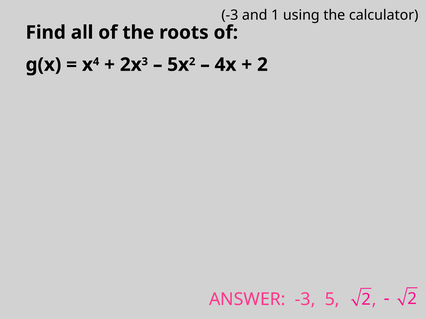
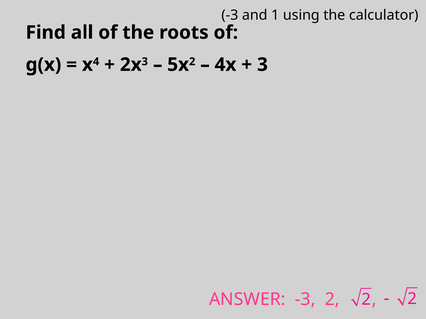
2 at (262, 65): 2 -> 3
-3 5: 5 -> 2
